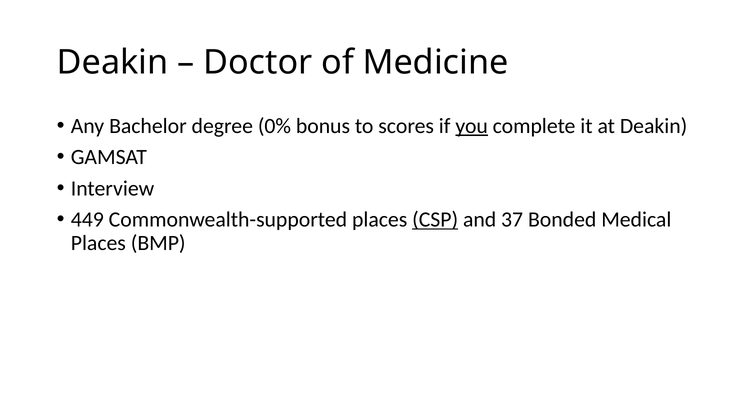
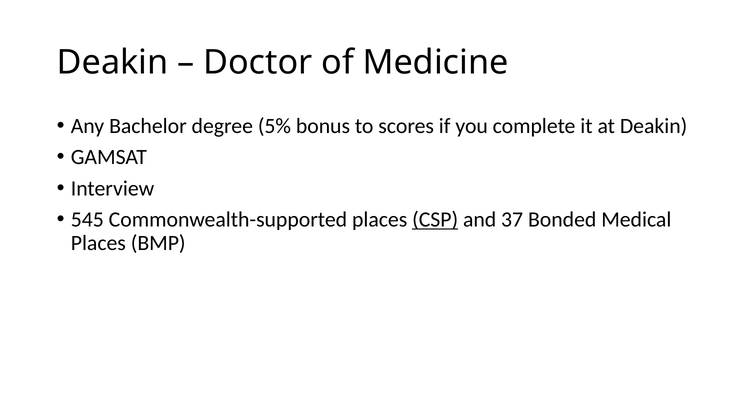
0%: 0% -> 5%
you underline: present -> none
449: 449 -> 545
